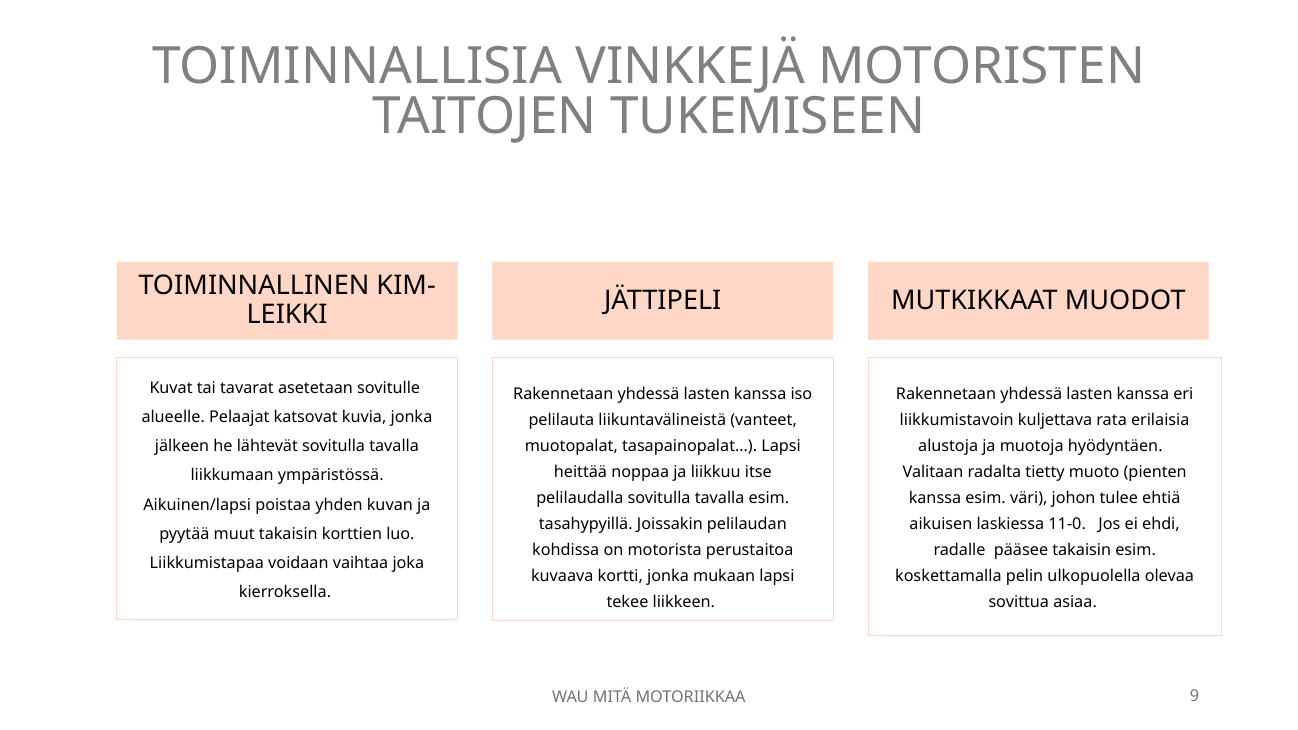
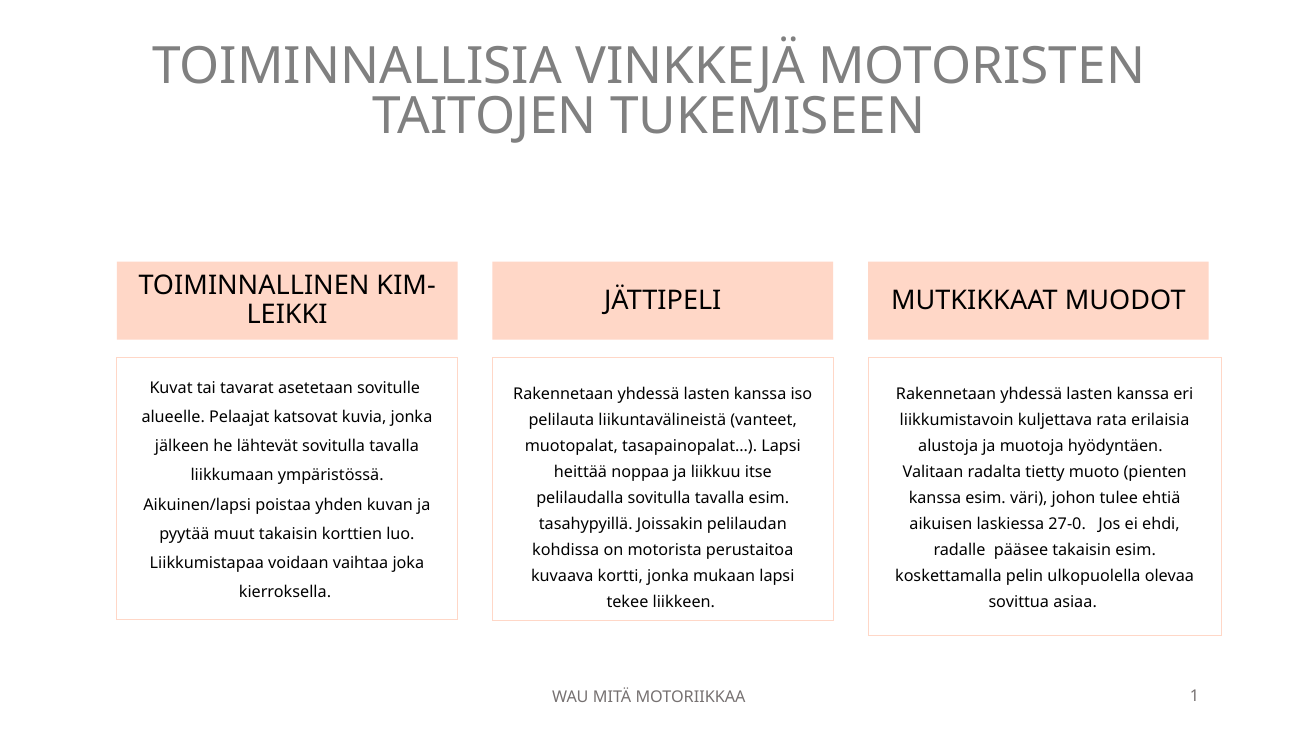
11-0: 11-0 -> 27-0
9: 9 -> 1
